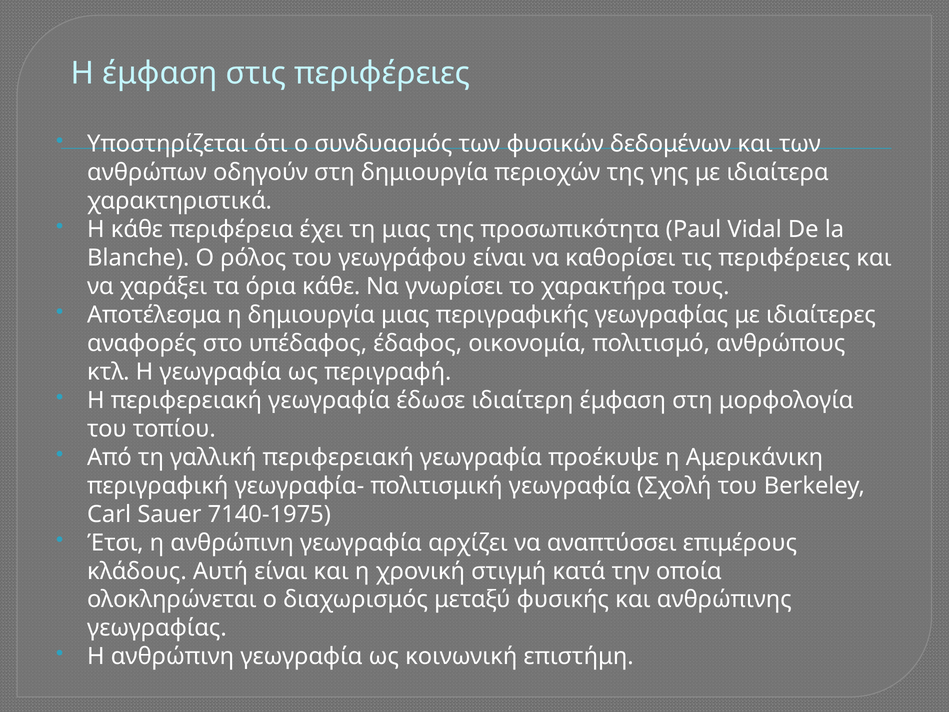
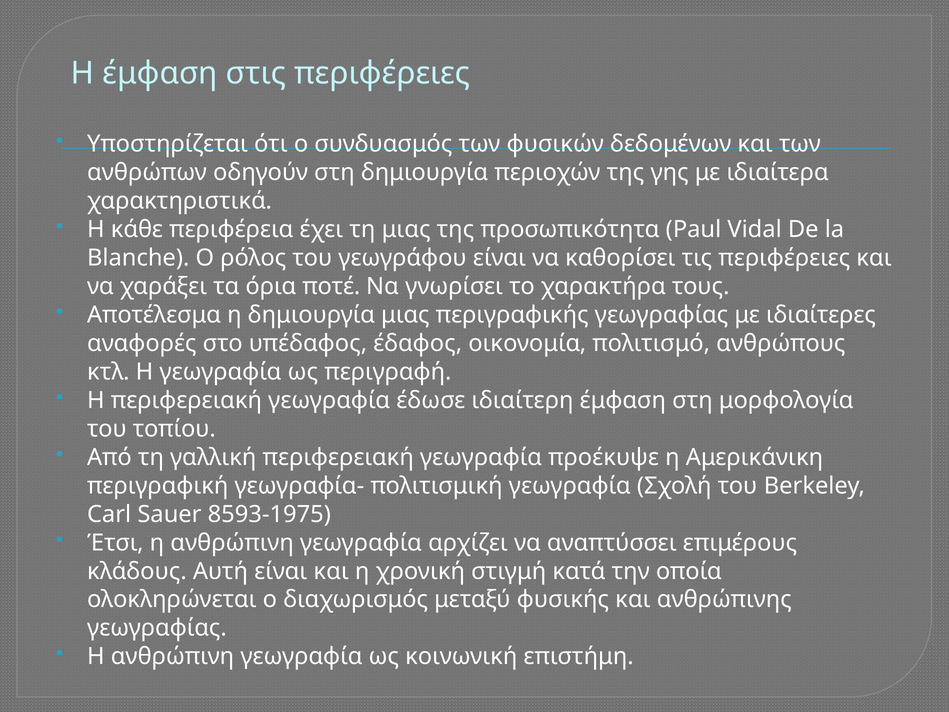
όρια κάθε: κάθε -> ποτέ
7140-1975: 7140-1975 -> 8593-1975
